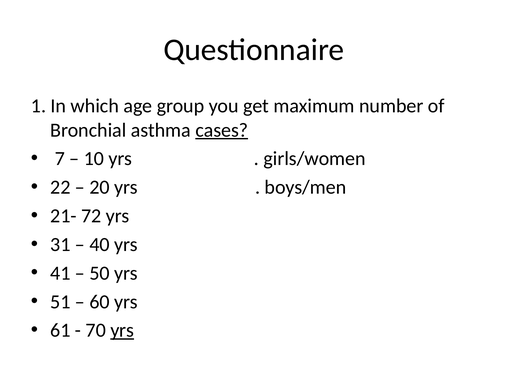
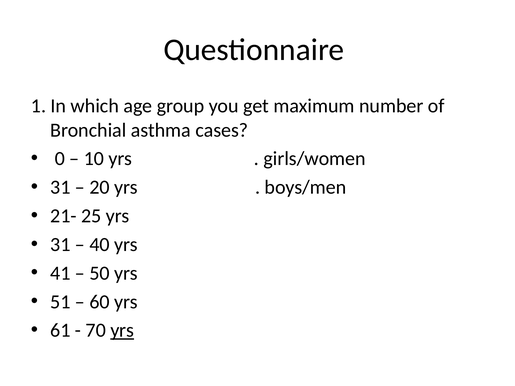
cases underline: present -> none
7: 7 -> 0
22 at (60, 187): 22 -> 31
72: 72 -> 25
